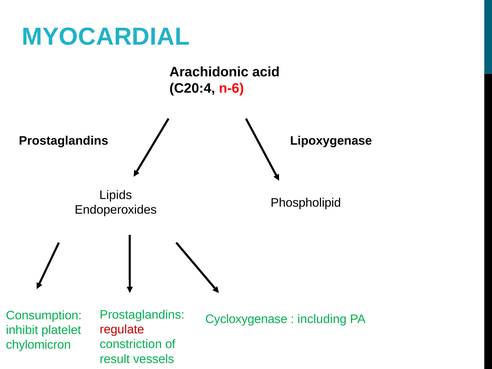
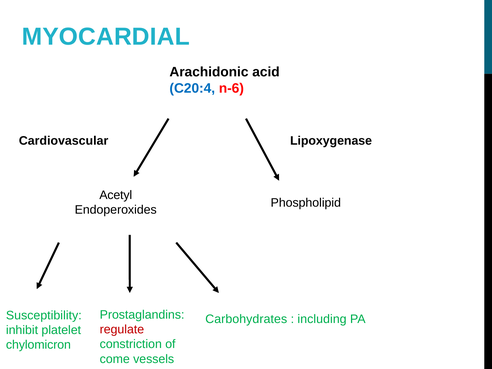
C20:4 colour: black -> blue
Prostaglandins at (64, 141): Prostaglandins -> Cardiovascular
Lipids: Lipids -> Acetyl
Consumption: Consumption -> Susceptibility
Cycloxygenase: Cycloxygenase -> Carbohydrates
result: result -> come
